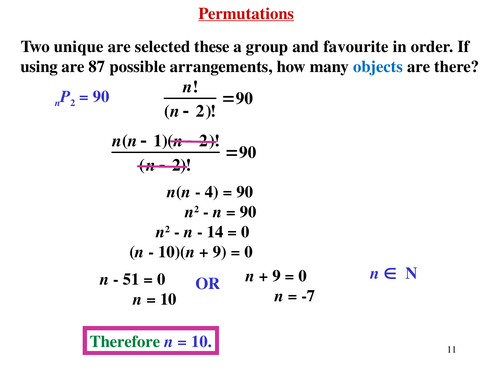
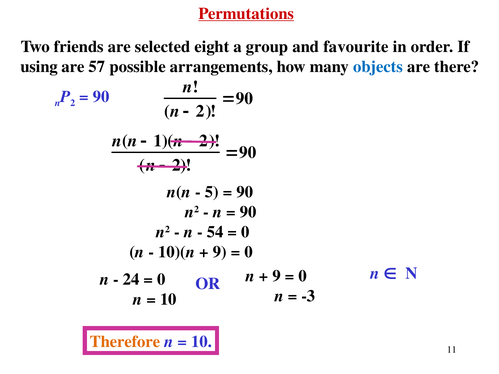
unique: unique -> friends
these: these -> eight
87: 87 -> 57
4: 4 -> 5
14: 14 -> 54
51: 51 -> 24
-7: -7 -> -3
Therefore colour: green -> orange
